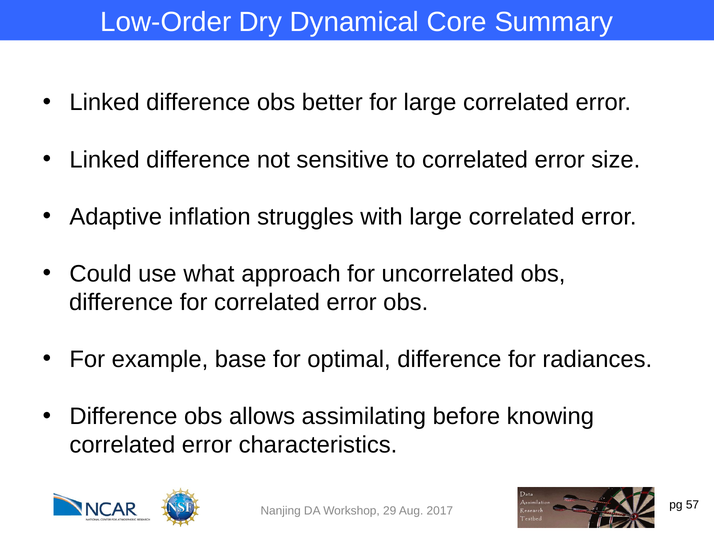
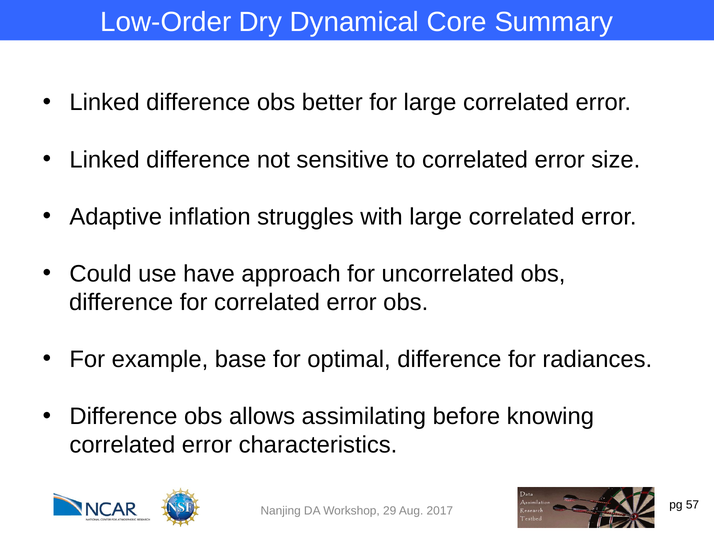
what: what -> have
